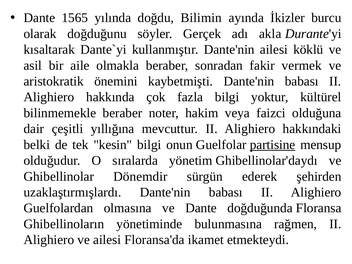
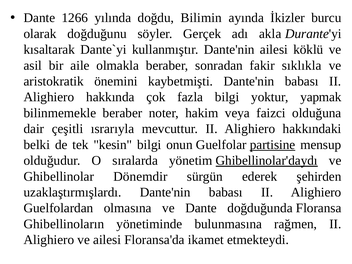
1565: 1565 -> 1266
vermek: vermek -> sıklıkla
kültürel: kültürel -> yapmak
yıllığına: yıllığına -> ısrarıyla
Ghibellinolar'daydı underline: none -> present
